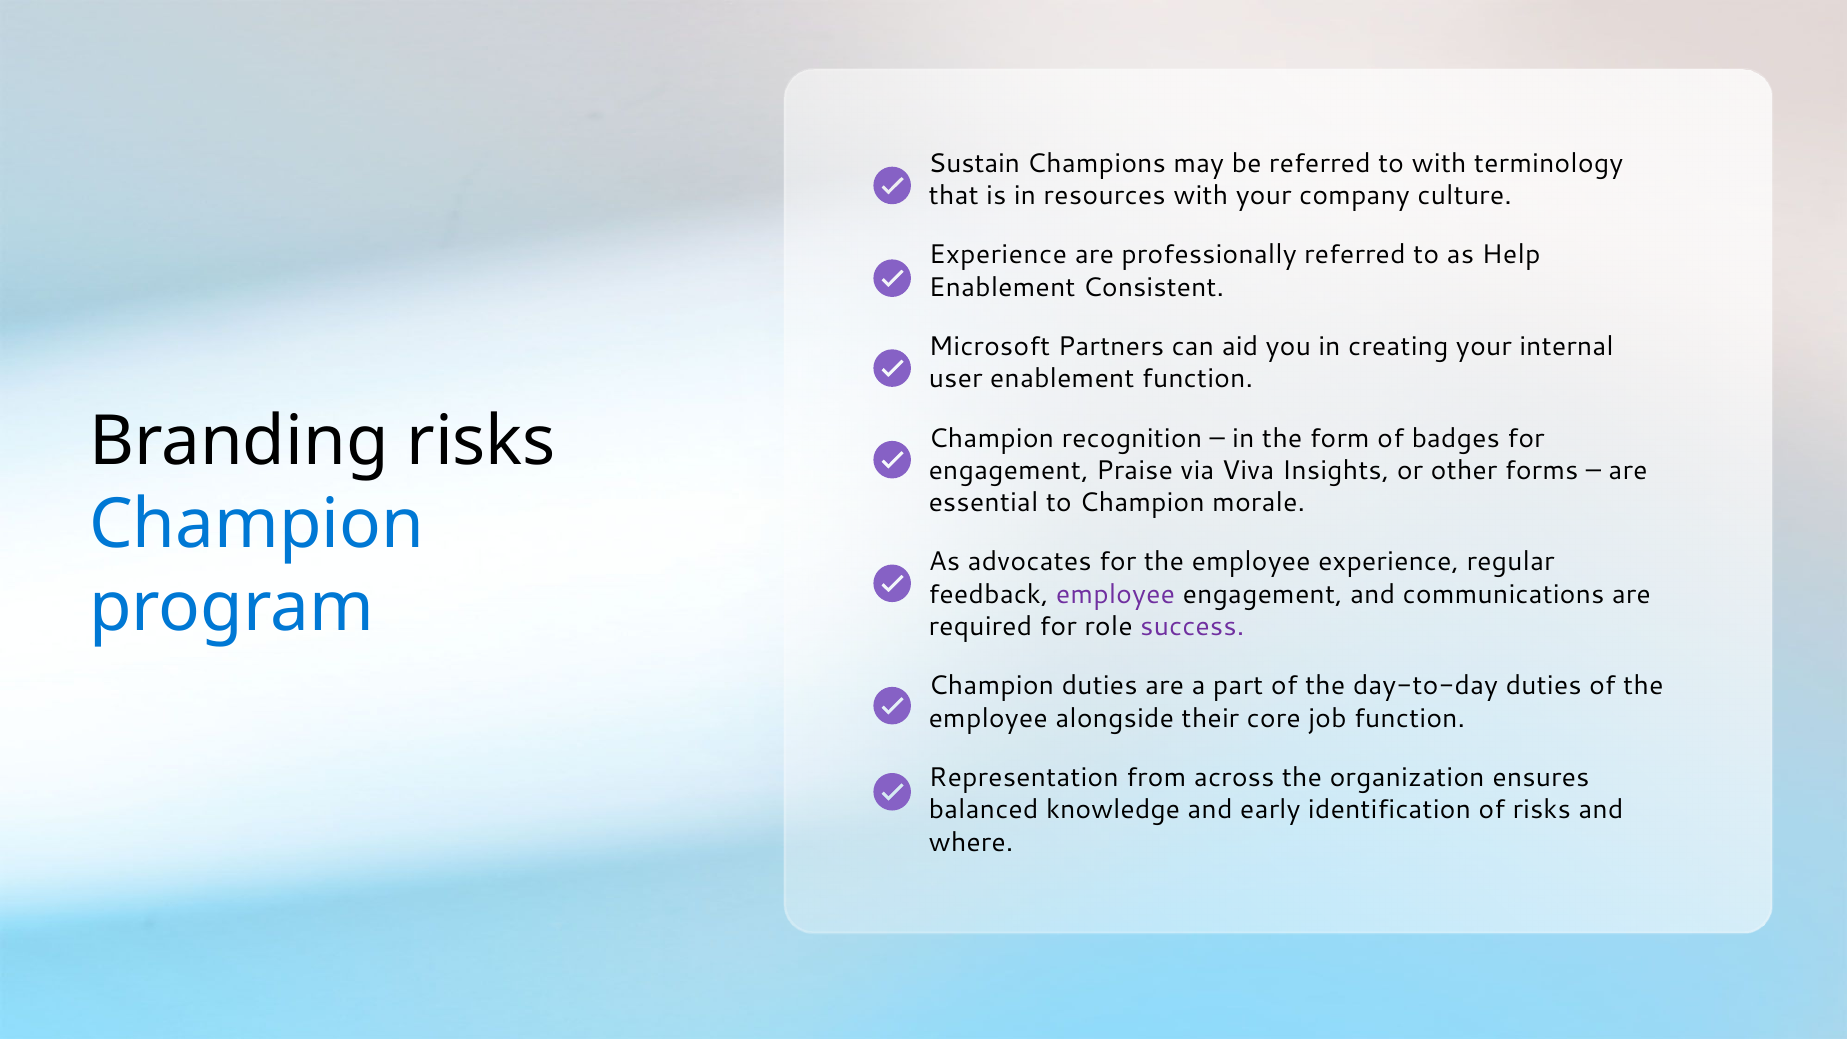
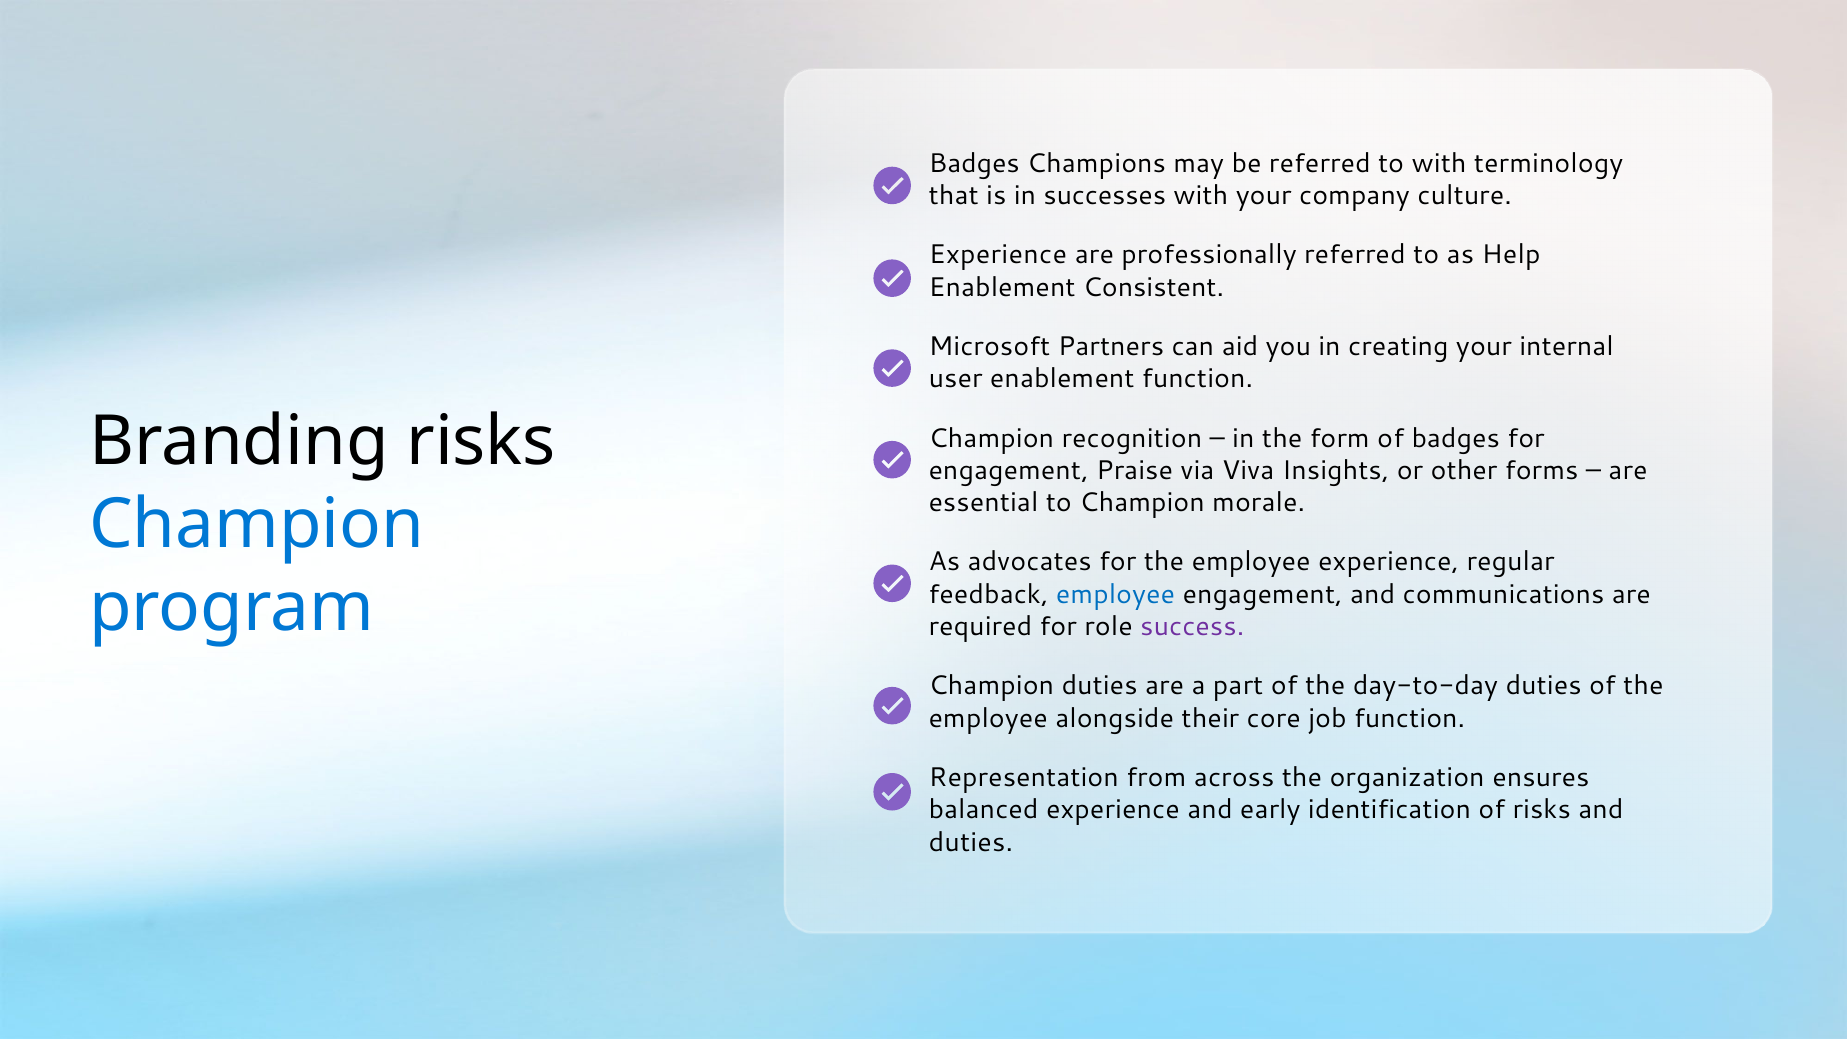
Sustain at (974, 163): Sustain -> Badges
resources: resources -> successes
employee at (1116, 594) colour: purple -> blue
balanced knowledge: knowledge -> experience
where at (971, 842): where -> duties
